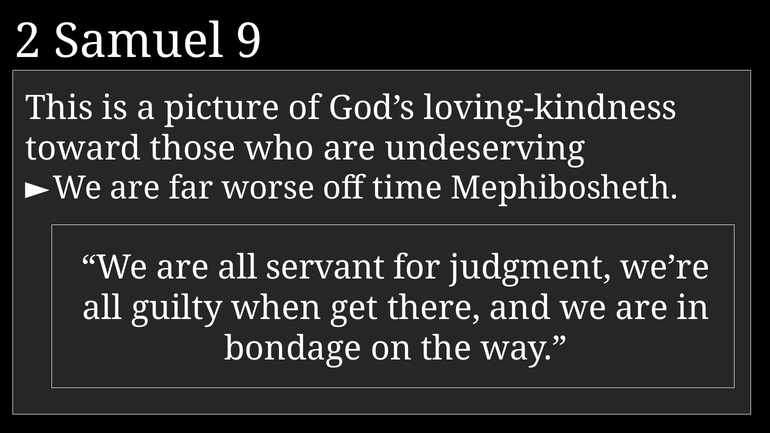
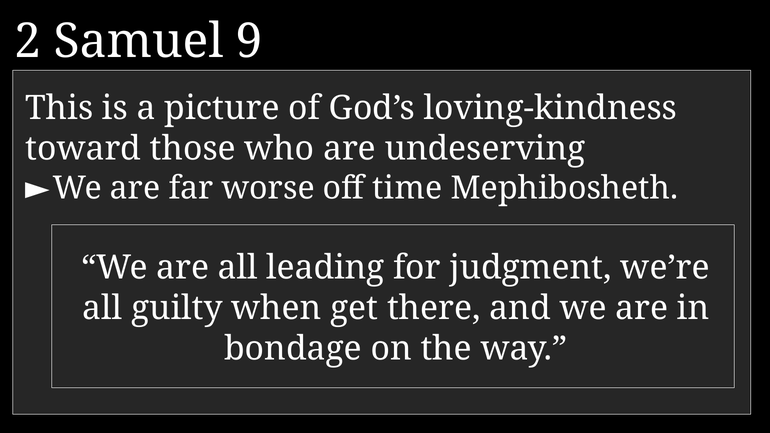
servant at (326, 268): servant -> leading
